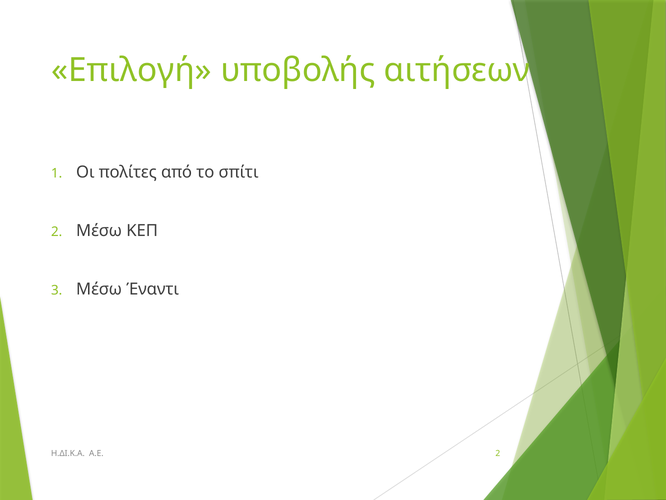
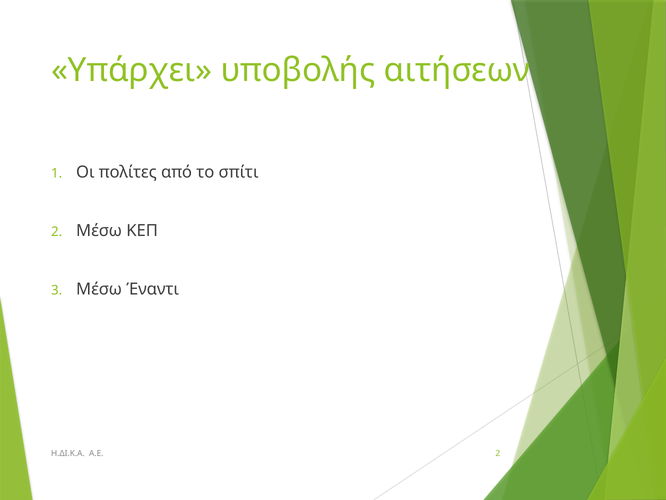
Επιλογή: Επιλογή -> Υπάρχει
